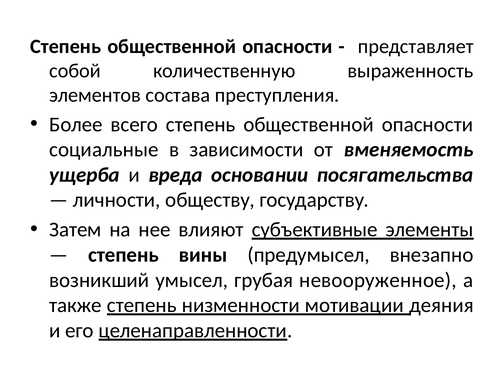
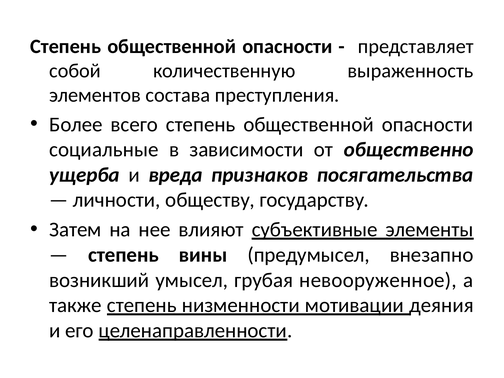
вменяемость: вменяемость -> общественно
основании: основании -> признаков
